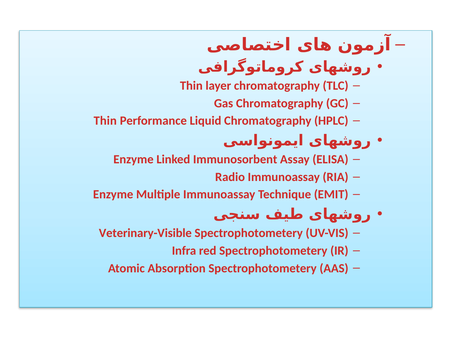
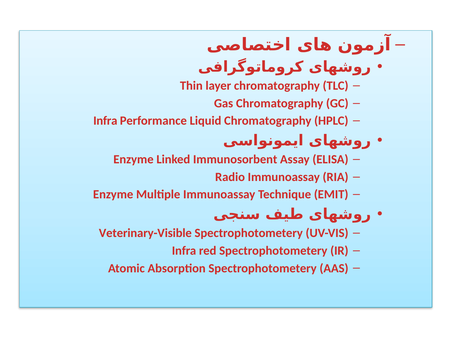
Thin at (105, 121): Thin -> Infra
